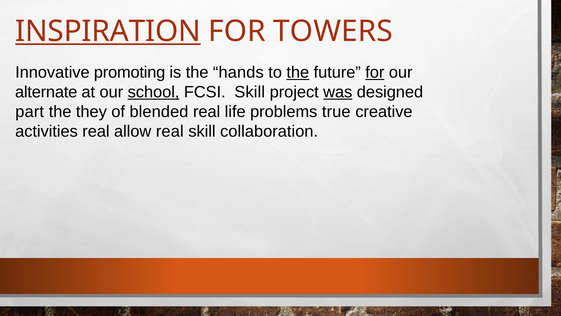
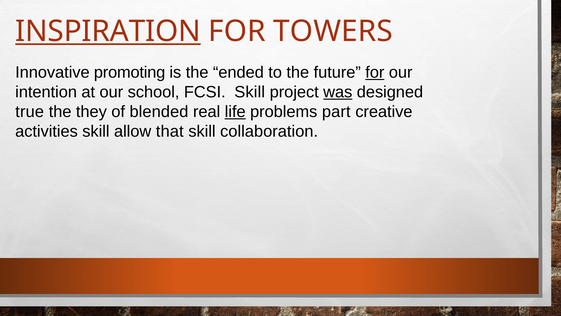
hands: hands -> ended
the at (298, 72) underline: present -> none
alternate: alternate -> intention
school underline: present -> none
part: part -> true
life underline: none -> present
true: true -> part
activities real: real -> skill
allow real: real -> that
